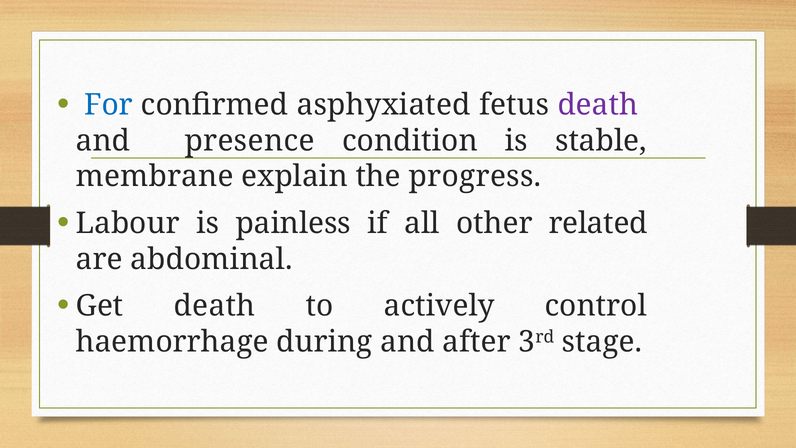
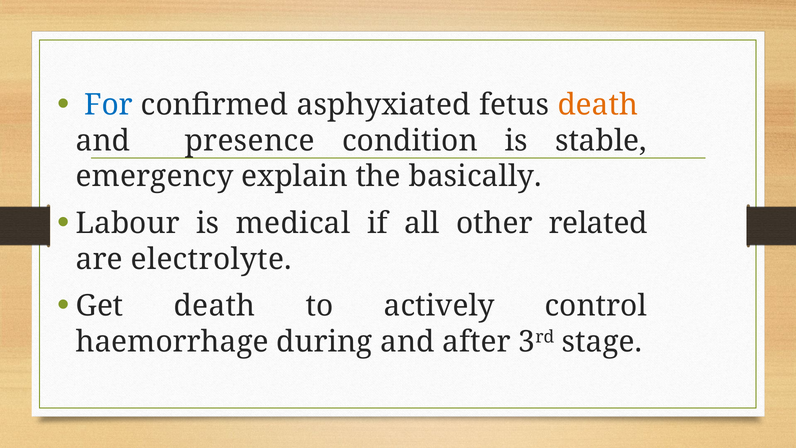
death at (598, 105) colour: purple -> orange
membrane: membrane -> emergency
progress: progress -> basically
painless: painless -> medical
abdominal: abdominal -> electrolyte
